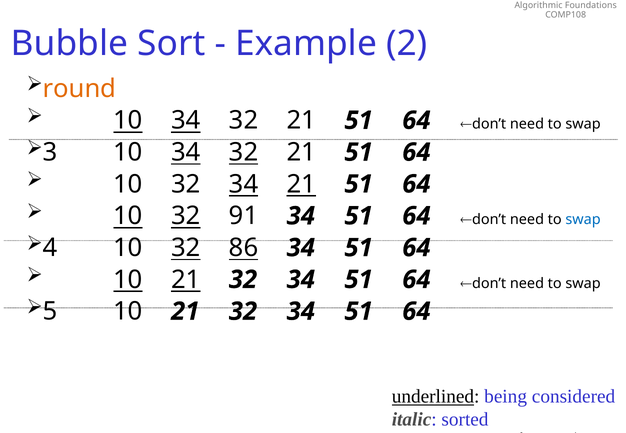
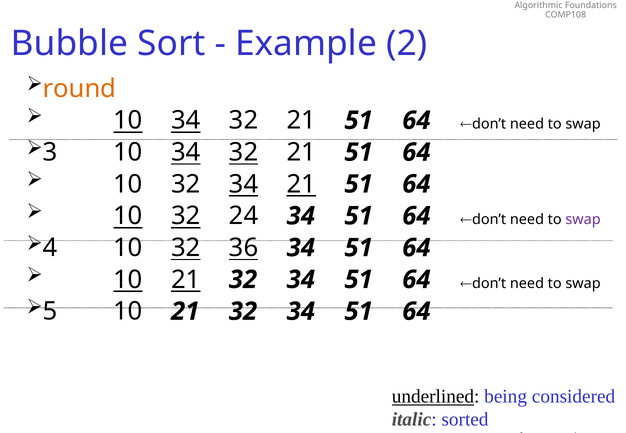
91: 91 -> 24
swap at (583, 220) colour: blue -> purple
86: 86 -> 36
